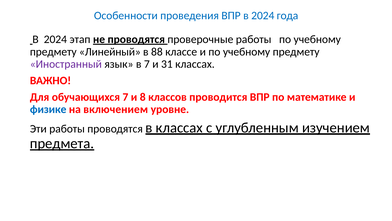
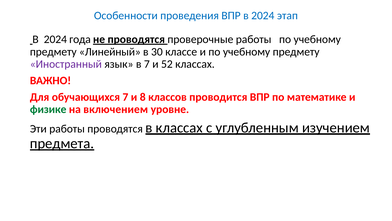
года: года -> этап
этап: этап -> года
88: 88 -> 30
31: 31 -> 52
физике colour: blue -> green
